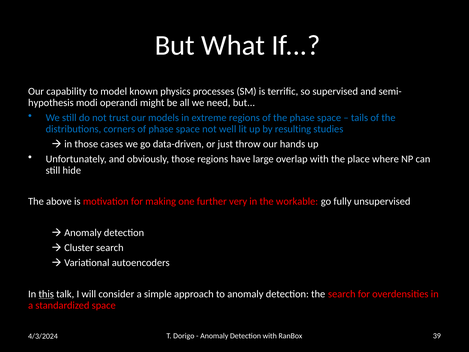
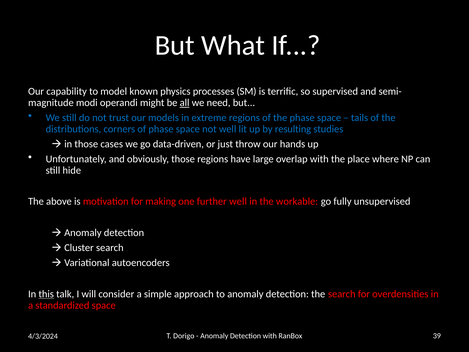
hypothesis: hypothesis -> magnitude
all underline: none -> present
further very: very -> well
